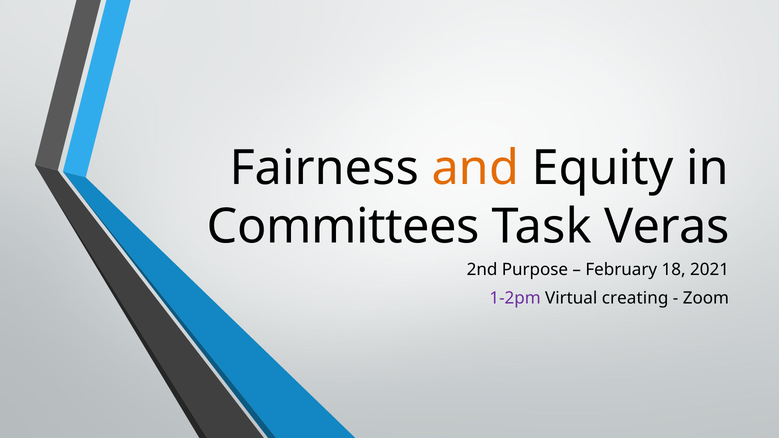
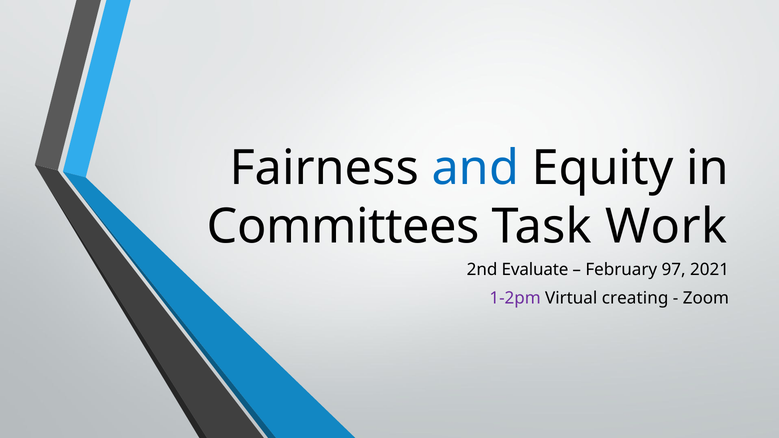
and colour: orange -> blue
Veras: Veras -> Work
Purpose: Purpose -> Evaluate
18: 18 -> 97
